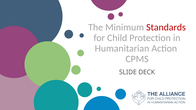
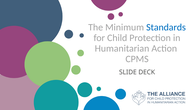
Standards colour: red -> blue
